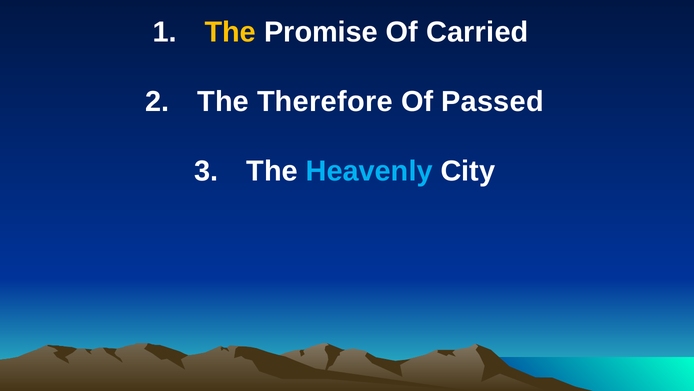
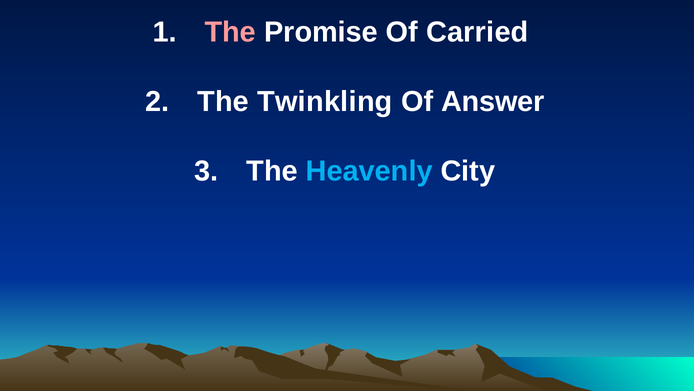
The at (230, 32) colour: yellow -> pink
Therefore: Therefore -> Twinkling
Passed: Passed -> Answer
